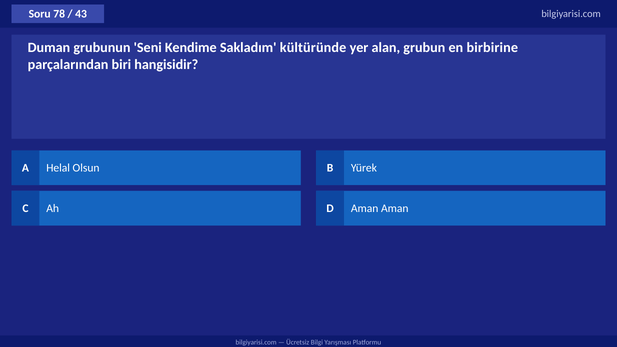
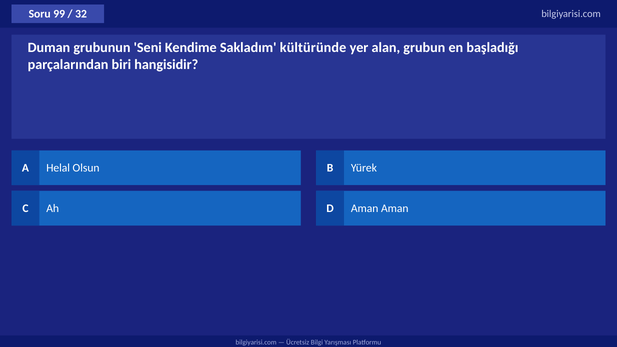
78: 78 -> 99
43: 43 -> 32
birbirine: birbirine -> başladığı
